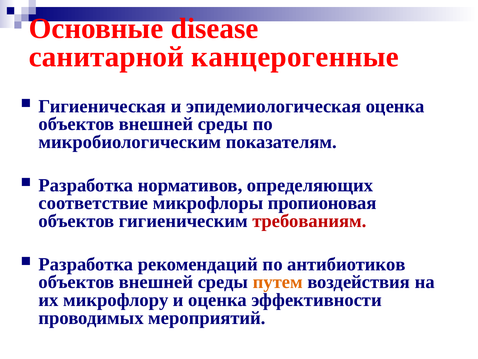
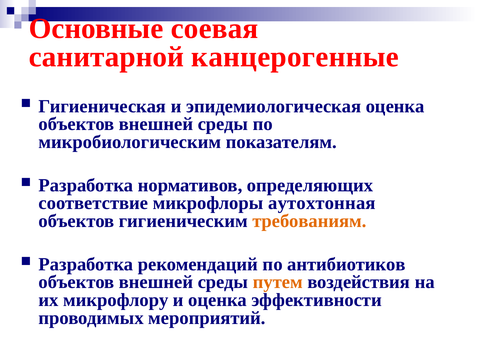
disease: disease -> соевая
пропионовая: пропионовая -> аутохтонная
требованиям colour: red -> orange
